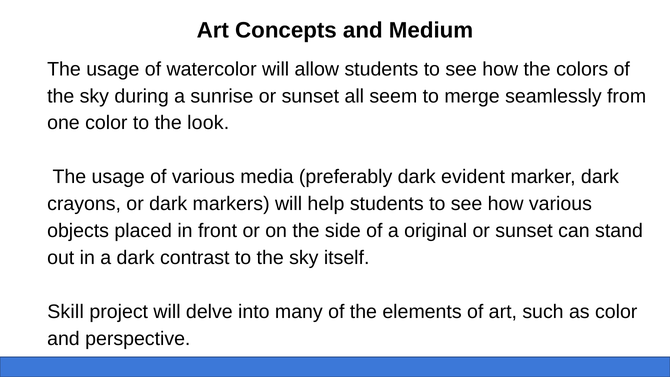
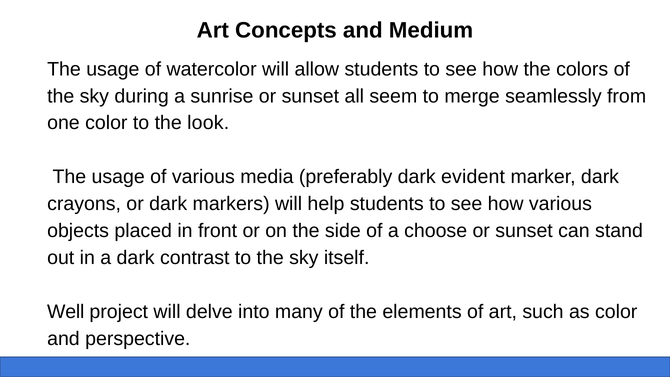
original: original -> choose
Skill: Skill -> Well
